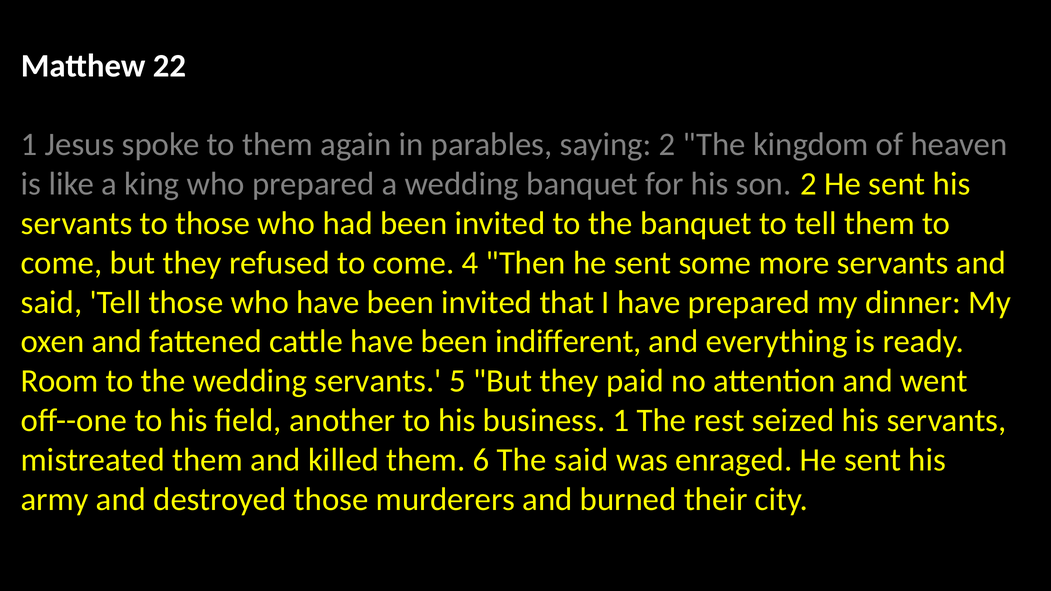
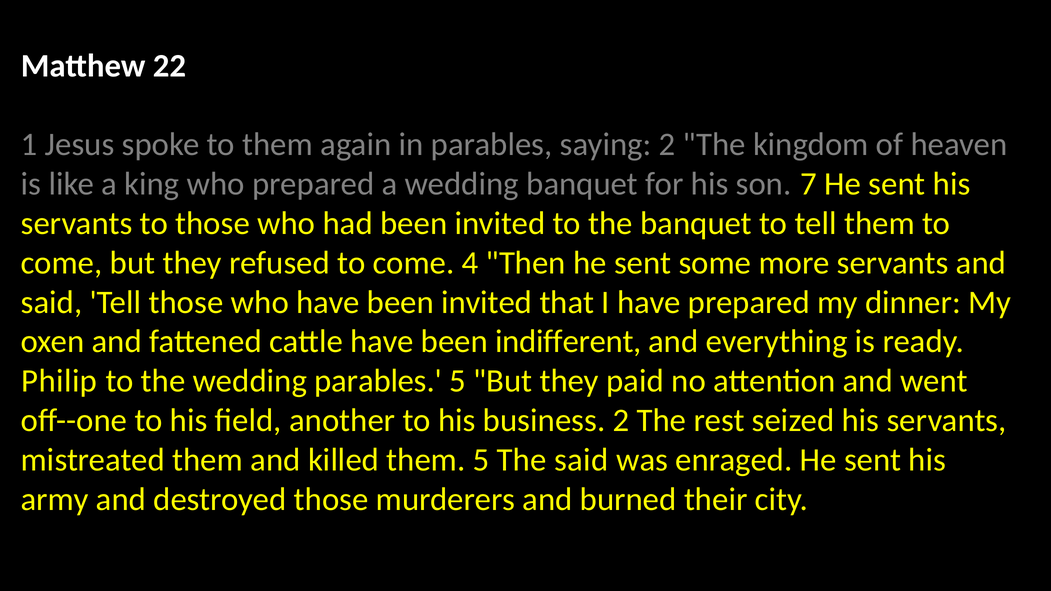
son 2: 2 -> 7
Room: Room -> Philip
wedding servants: servants -> parables
business 1: 1 -> 2
them 6: 6 -> 5
